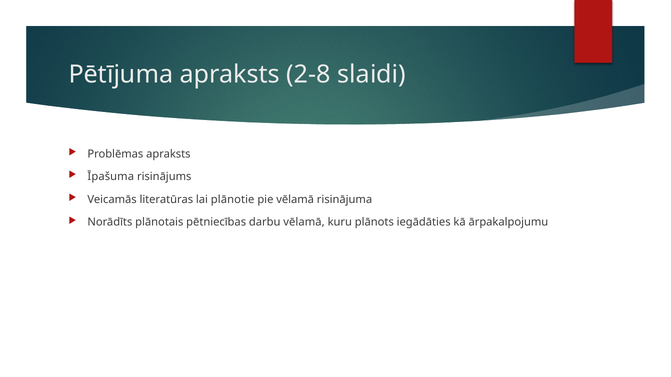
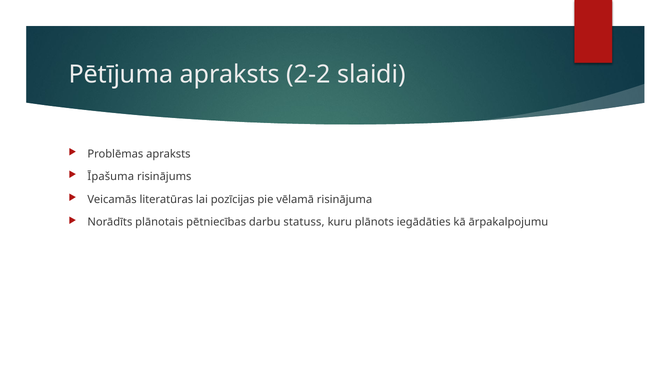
2-8: 2-8 -> 2-2
plānotie: plānotie -> pozīcijas
darbu vēlamā: vēlamā -> statuss
